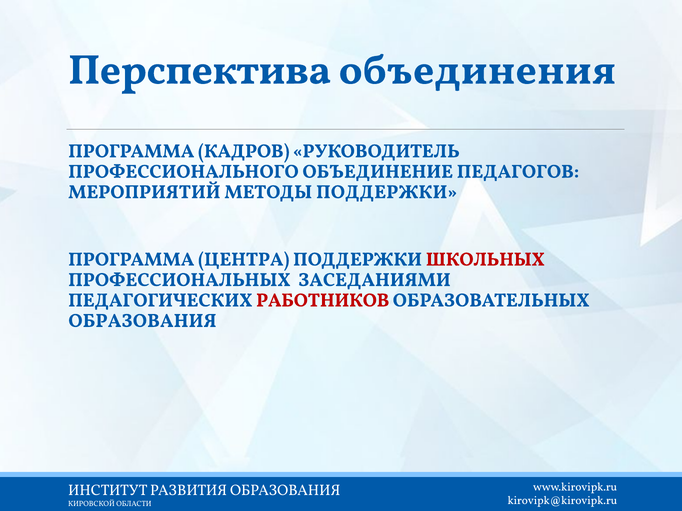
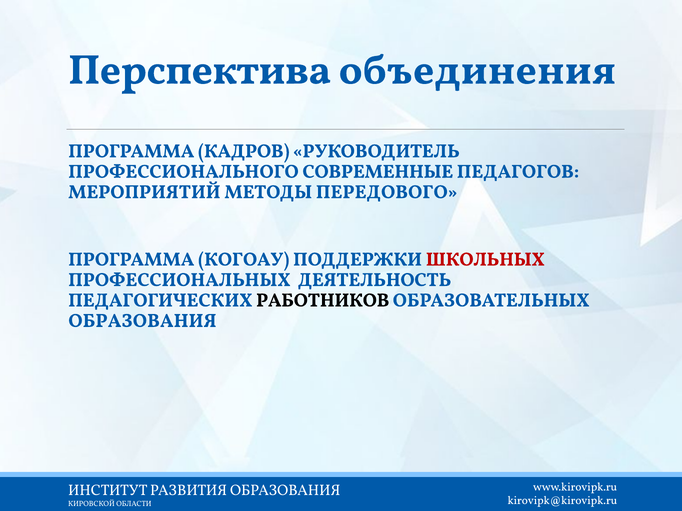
ОБЪЕДИНЕНИЕ: ОБЪЕДИНЕНИЕ -> СОВРЕМЕННЫЕ
МЕТОДЫ ПОДДЕРЖКИ: ПОДДЕРЖКИ -> ПЕРЕДОВОГО
ЦЕНТРА: ЦЕНТРА -> КОГОАУ
ЗАСЕДАНИЯМИ: ЗАСЕДАНИЯМИ -> ДЕЯТЕЛЬНОСТЬ
РАБОТНИКОВ colour: red -> black
